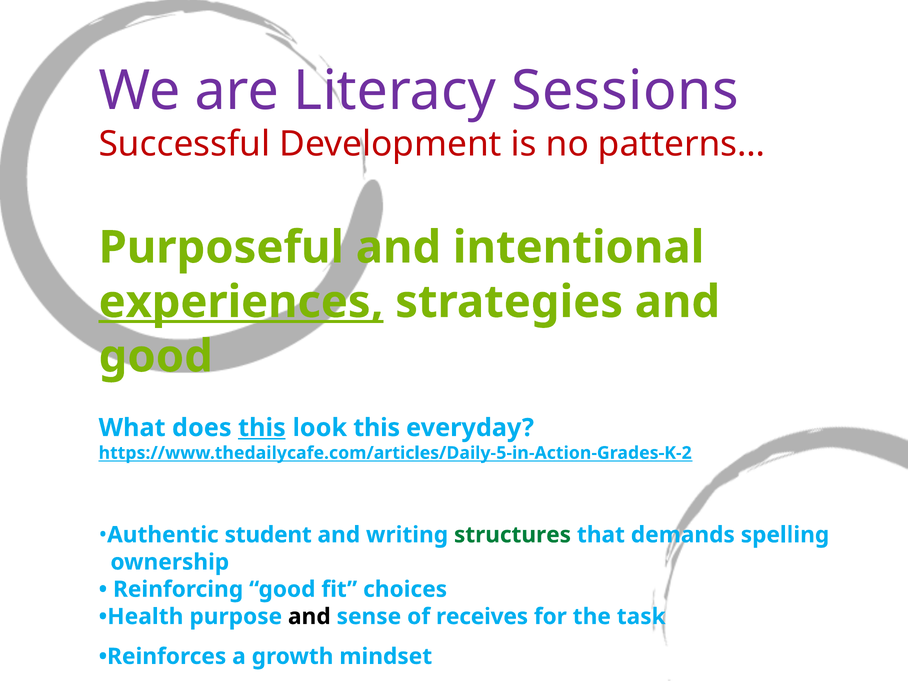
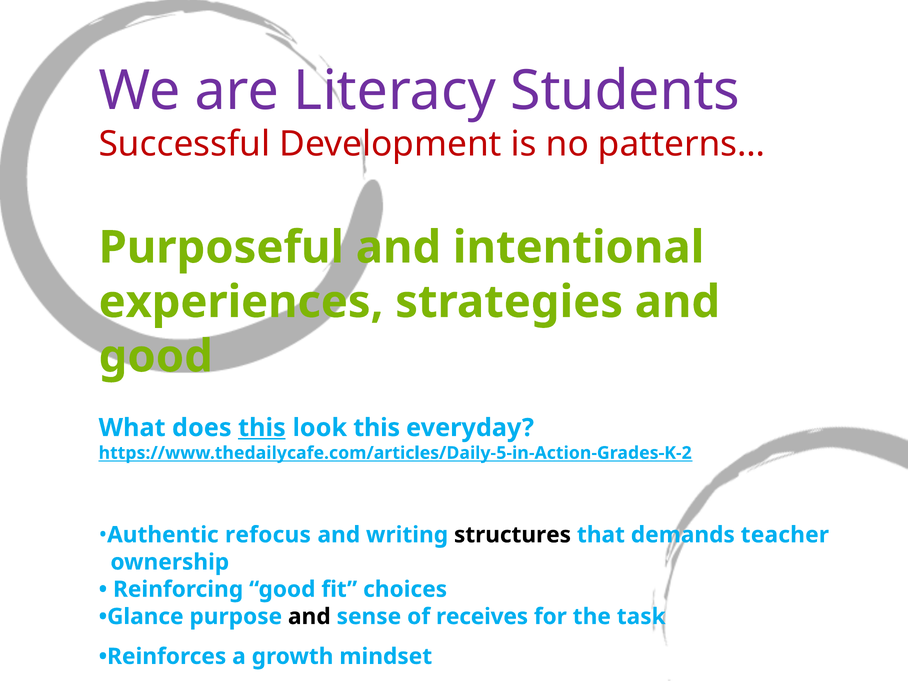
Sessions: Sessions -> Students
experiences underline: present -> none
student: student -> refocus
structures colour: green -> black
spelling: spelling -> teacher
Health: Health -> Glance
